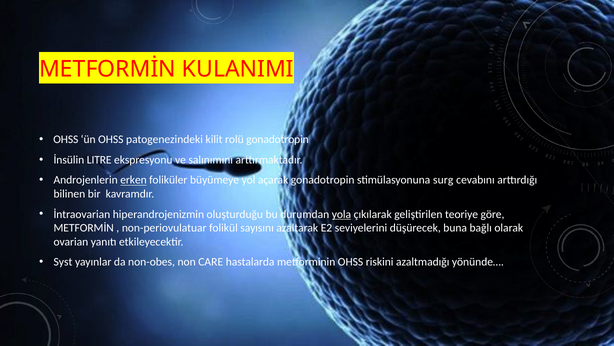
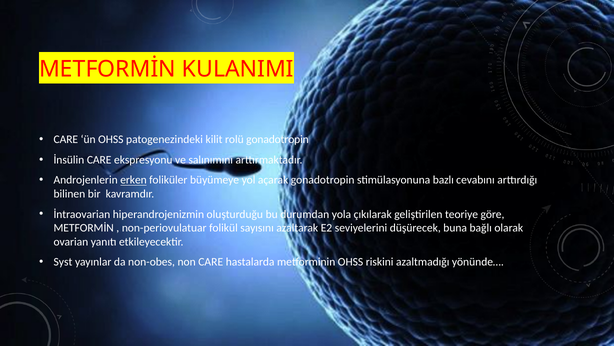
OHSS at (66, 139): OHSS -> CARE
İnsülin LITRE: LITRE -> CARE
surg: surg -> bazlı
yola underline: present -> none
